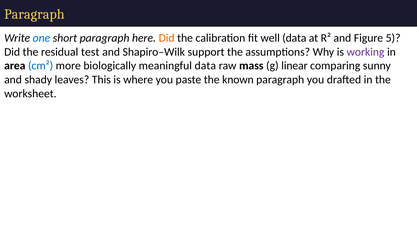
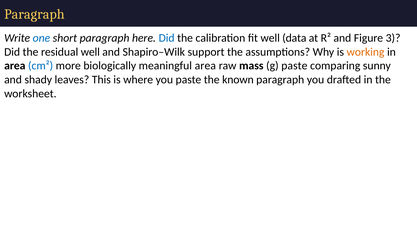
Did at (167, 38) colour: orange -> blue
5: 5 -> 3
residual test: test -> well
working colour: purple -> orange
meaningful data: data -> area
g linear: linear -> paste
